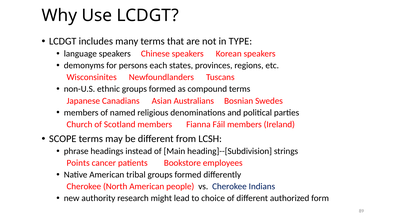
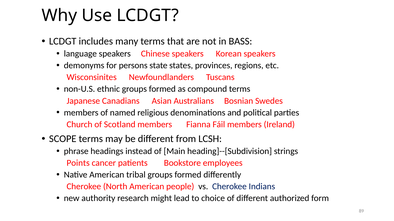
TYPE: TYPE -> BASS
each: each -> state
